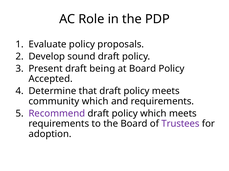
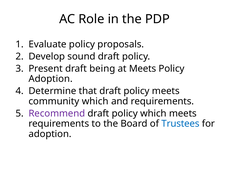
at Board: Board -> Meets
Accepted at (51, 79): Accepted -> Adoption
Trustees colour: purple -> blue
